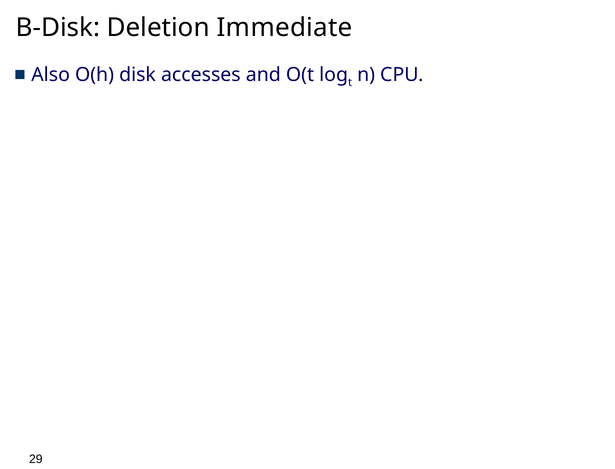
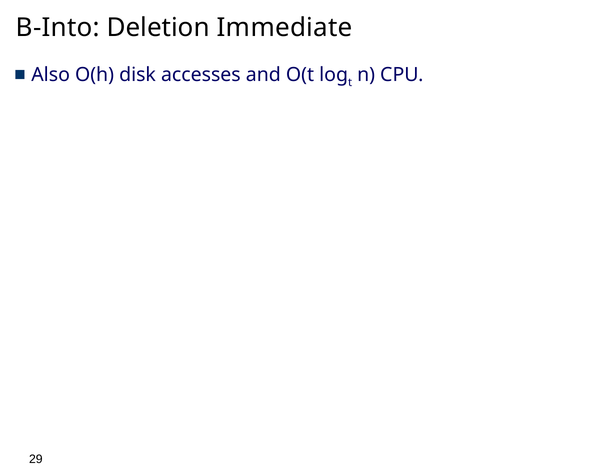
B-Disk: B-Disk -> B-Into
